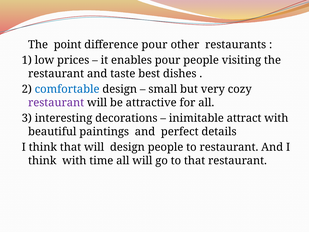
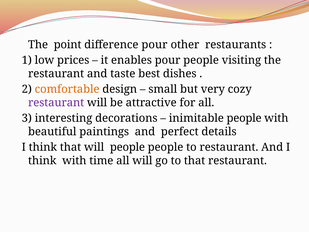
comfortable colour: blue -> orange
inimitable attract: attract -> people
will design: design -> people
